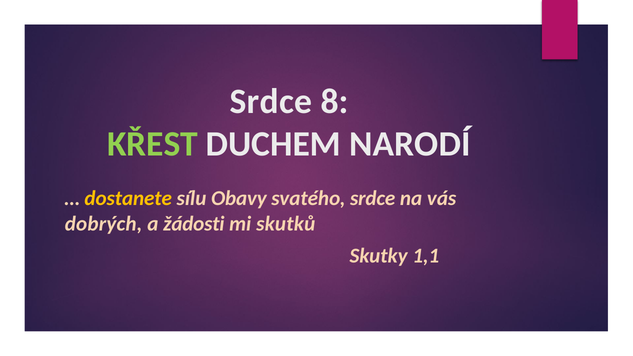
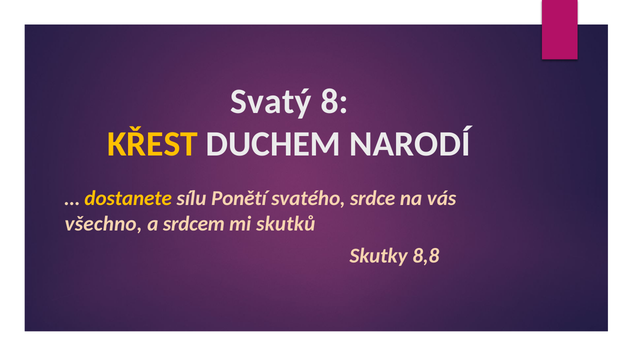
Srdce at (271, 101): Srdce -> Svatý
KŘEST colour: light green -> yellow
Obavy: Obavy -> Ponětí
dobrých: dobrých -> všechno
žádosti: žádosti -> srdcem
1,1: 1,1 -> 8,8
